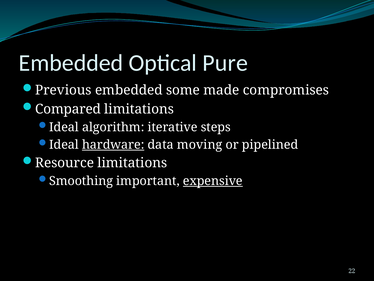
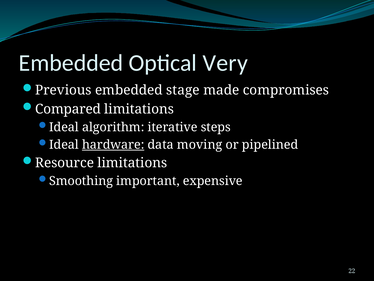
Pure: Pure -> Very
some: some -> stage
expensive underline: present -> none
